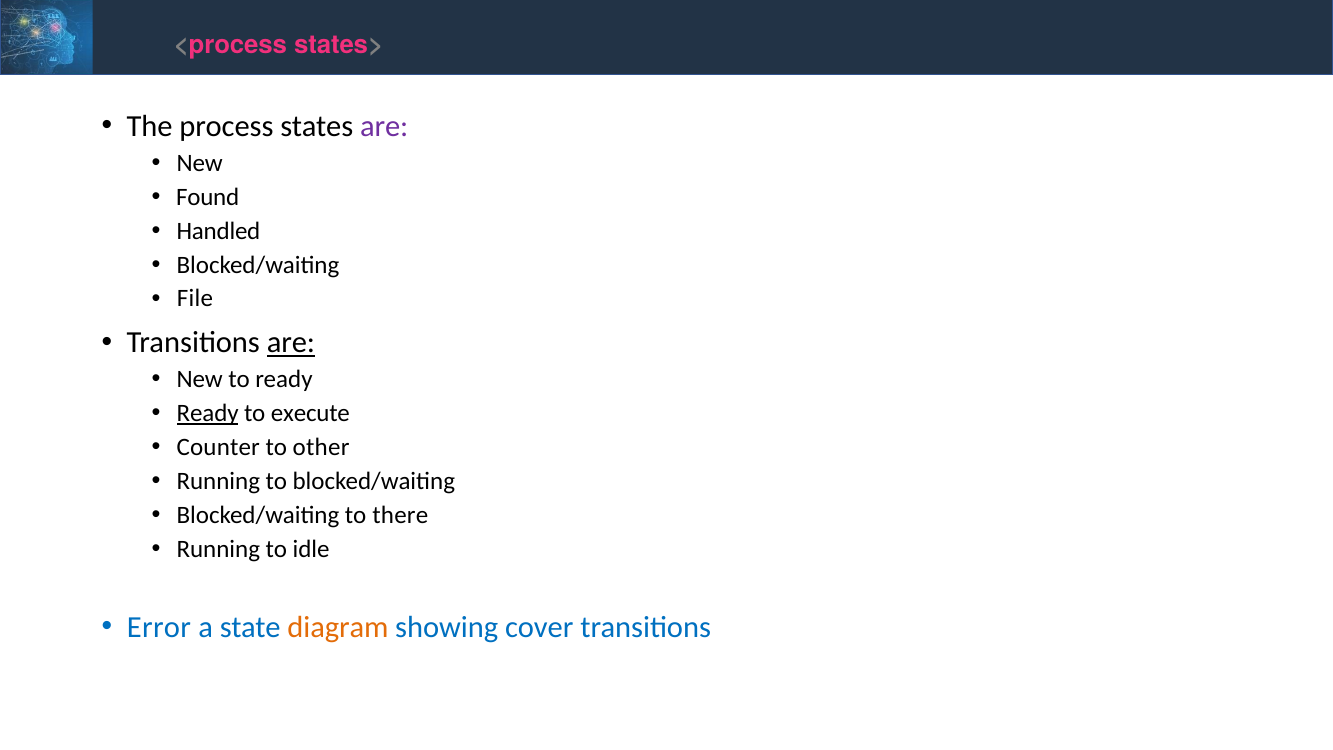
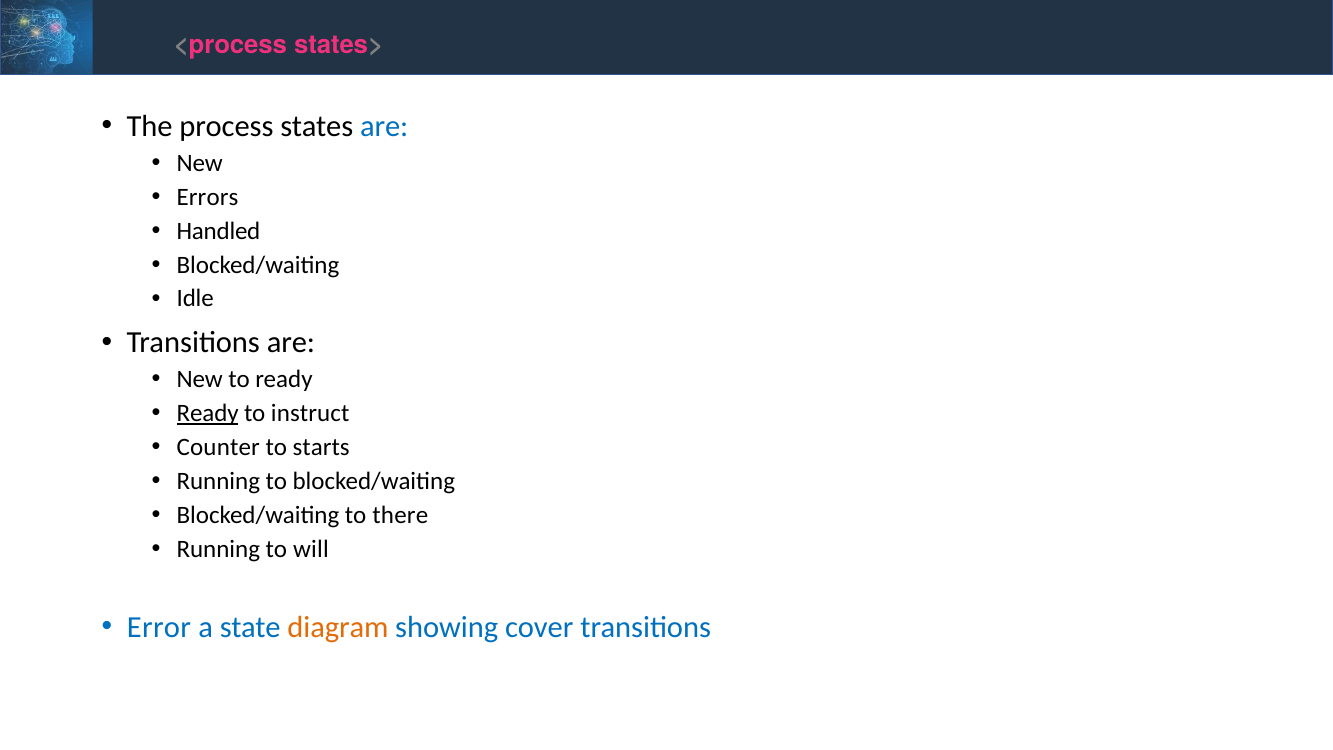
are at (384, 126) colour: purple -> blue
Found: Found -> Errors
File: File -> Idle
are at (291, 342) underline: present -> none
execute: execute -> instruct
other: other -> starts
idle: idle -> will
